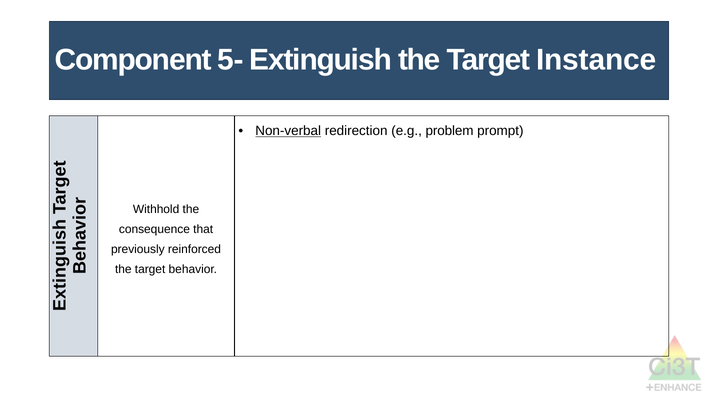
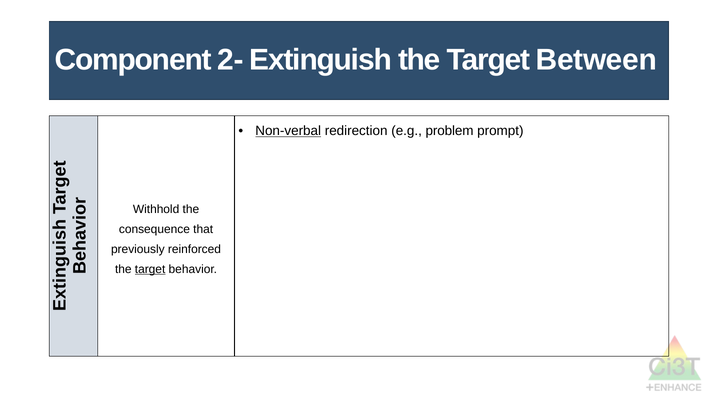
5-: 5- -> 2-
Instance: Instance -> Between
target at (150, 269) underline: none -> present
